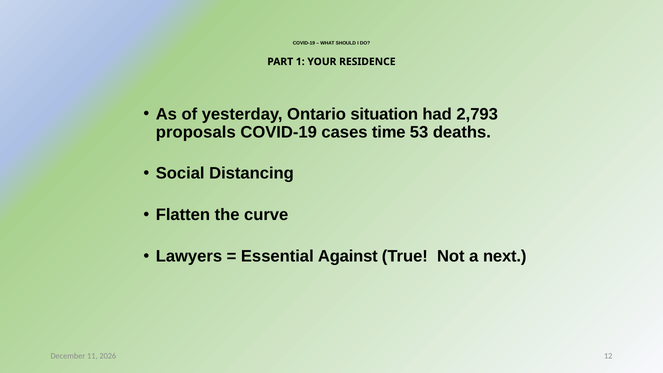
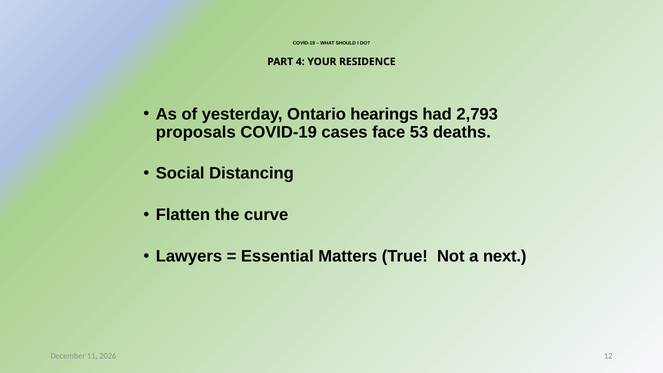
1: 1 -> 4
situation: situation -> hearings
time: time -> face
Against: Against -> Matters
